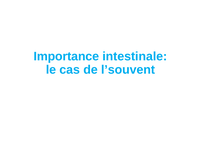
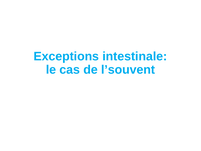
Importance: Importance -> Exceptions
